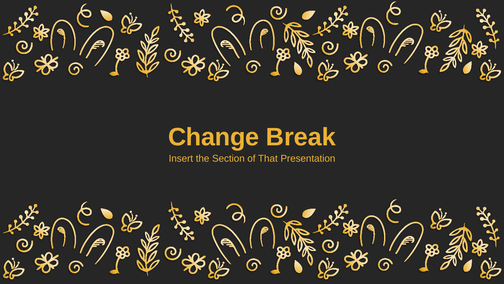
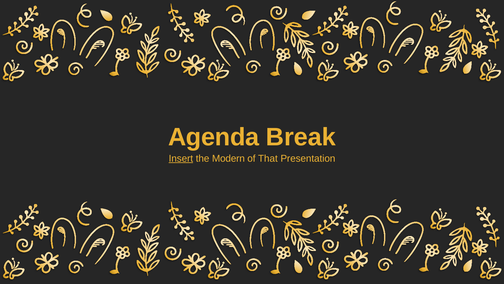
Change: Change -> Agenda
Insert underline: none -> present
Section: Section -> Modern
